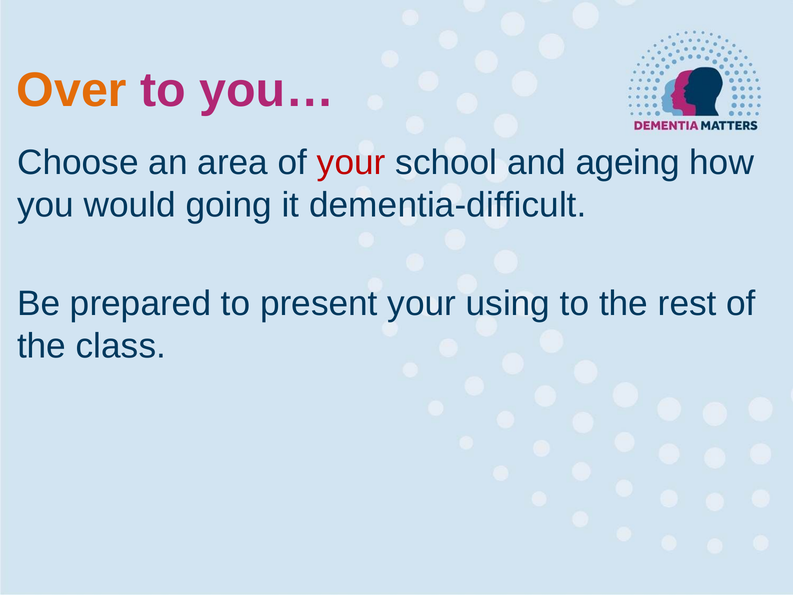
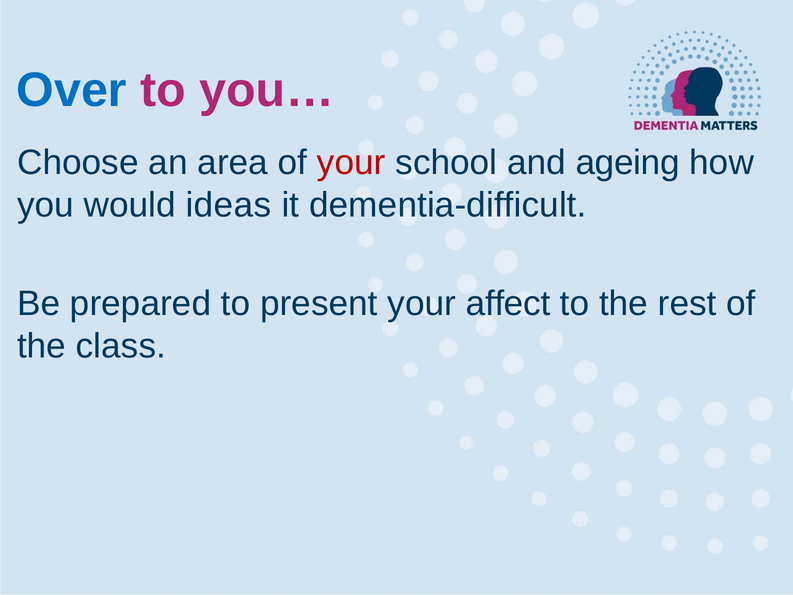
Over colour: orange -> blue
going: going -> ideas
using: using -> affect
